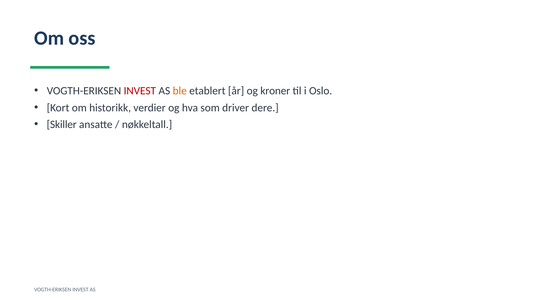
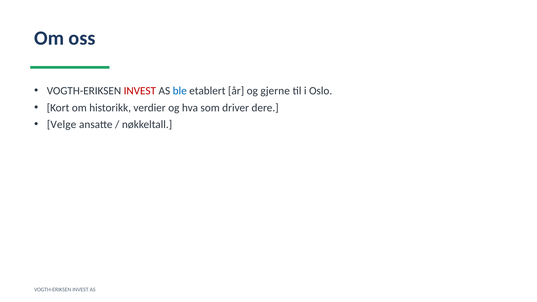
ble colour: orange -> blue
kroner: kroner -> gjerne
Skiller: Skiller -> Velge
